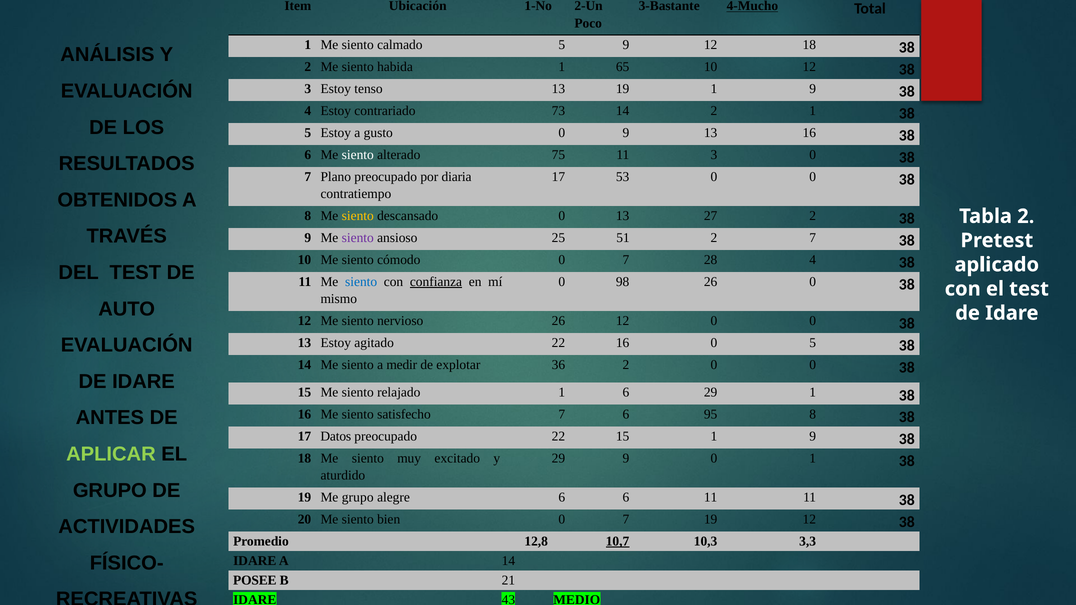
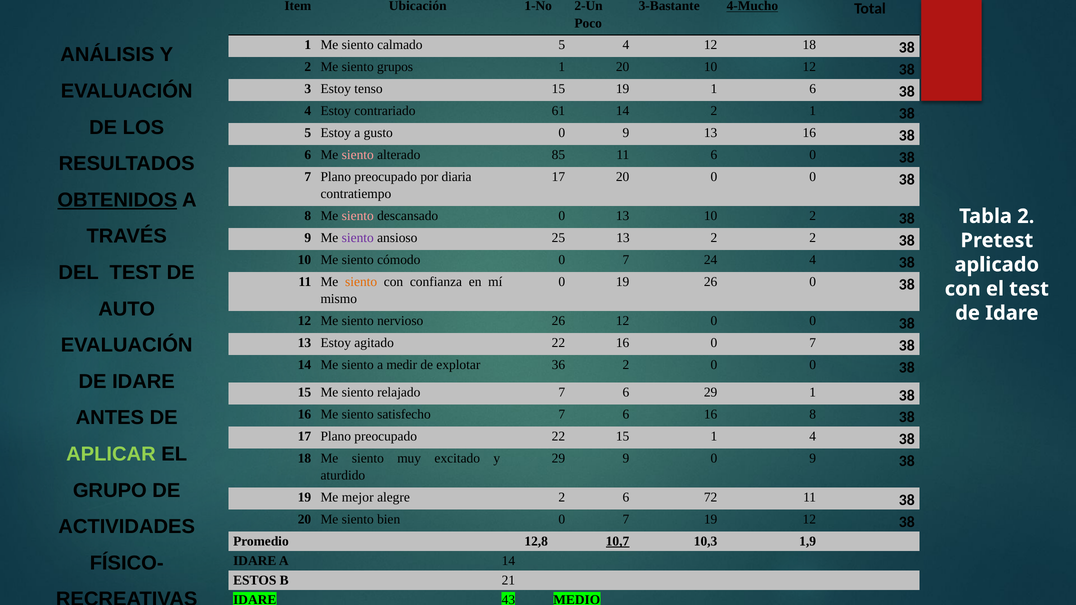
5 9: 9 -> 4
habida: habida -> grupos
1 65: 65 -> 20
tenso 13: 13 -> 15
19 1 9: 9 -> 6
73: 73 -> 61
siento at (358, 155) colour: white -> pink
75: 75 -> 85
11 3: 3 -> 6
17 53: 53 -> 20
OBTENIDOS underline: none -> present
siento at (358, 216) colour: yellow -> pink
13 27: 27 -> 10
25 51: 51 -> 13
2 7: 7 -> 2
28: 28 -> 24
siento at (361, 282) colour: blue -> orange
confianza underline: present -> none
0 98: 98 -> 19
16 0 5: 5 -> 7
relajado 1: 1 -> 7
6 95: 95 -> 16
17 Datos: Datos -> Plano
15 1 9: 9 -> 4
9 0 1: 1 -> 9
Me grupo: grupo -> mejor
alegre 6: 6 -> 2
6 11: 11 -> 72
3,3: 3,3 -> 1,9
POSEE: POSEE -> ESTOS
